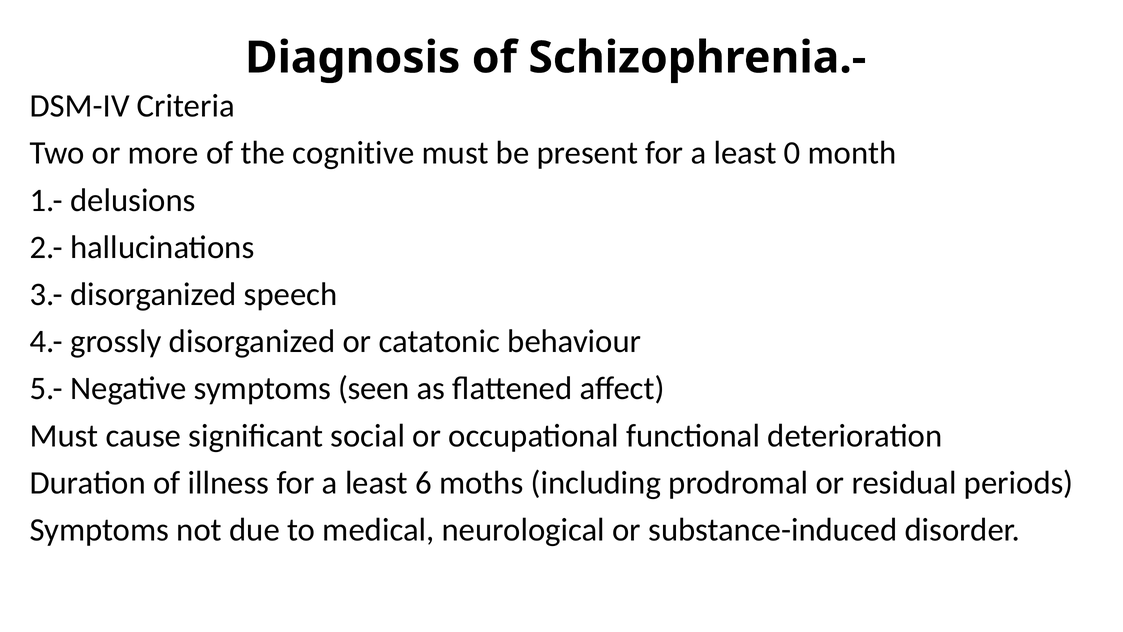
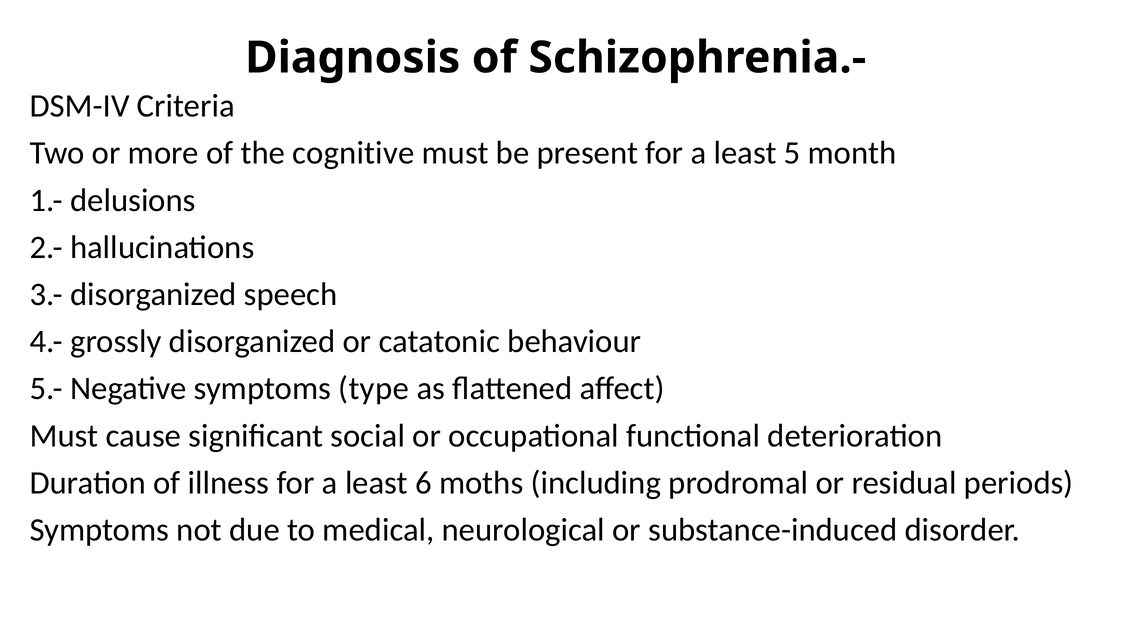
0: 0 -> 5
seen: seen -> type
